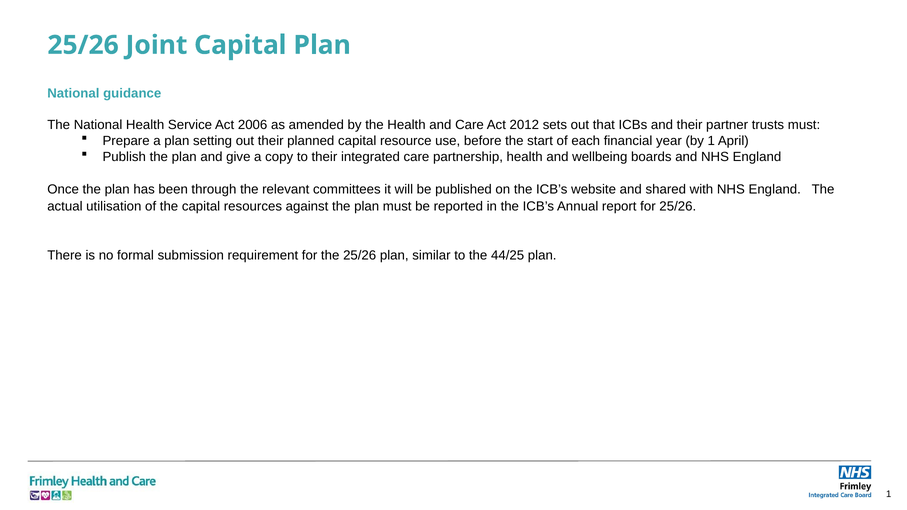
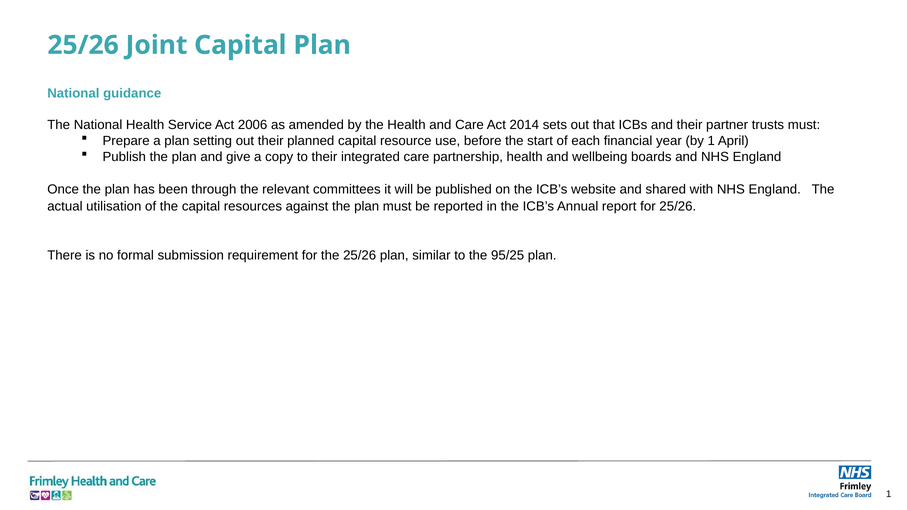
2012: 2012 -> 2014
44/25: 44/25 -> 95/25
